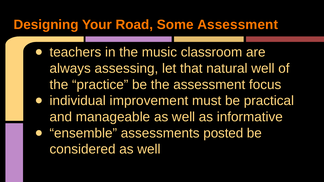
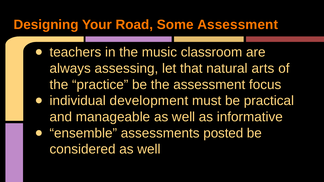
natural well: well -> arts
improvement: improvement -> development
